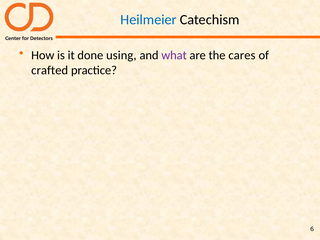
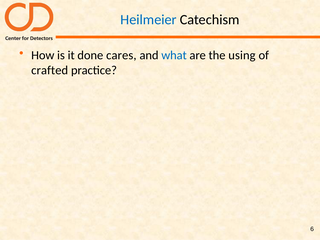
using: using -> cares
what colour: purple -> blue
cares: cares -> using
